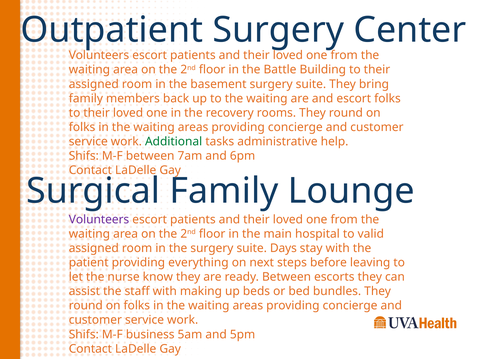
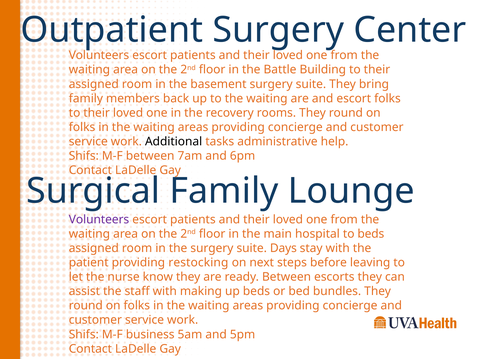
Additional colour: green -> black
to valid: valid -> beds
everything: everything -> restocking
